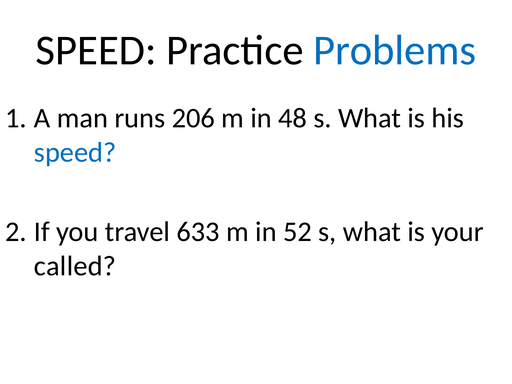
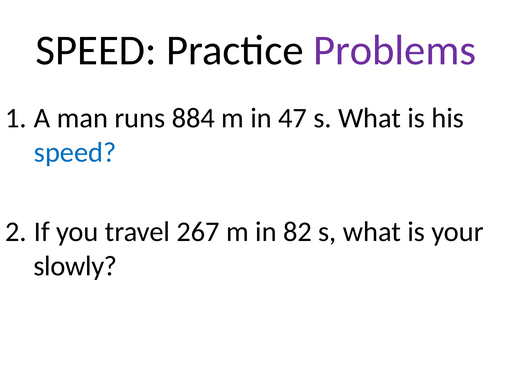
Problems colour: blue -> purple
206: 206 -> 884
48: 48 -> 47
633: 633 -> 267
52: 52 -> 82
called: called -> slowly
